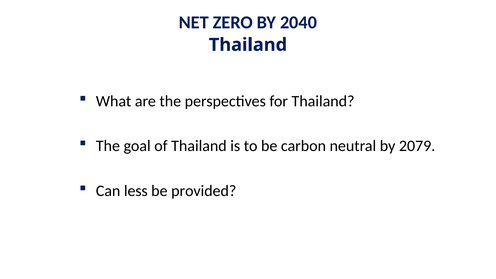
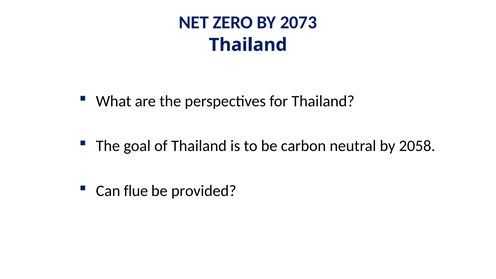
2040: 2040 -> 2073
2079: 2079 -> 2058
less: less -> flue
